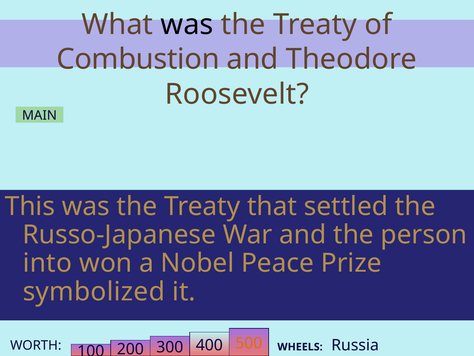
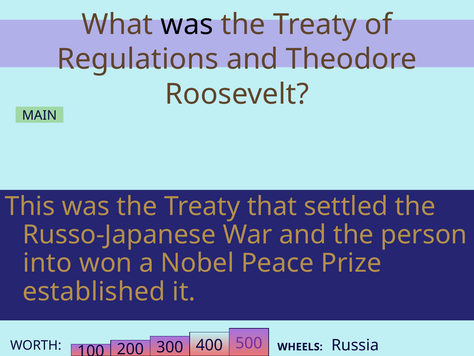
Combustion: Combustion -> Regulations
symbolized: symbolized -> established
500 colour: orange -> purple
